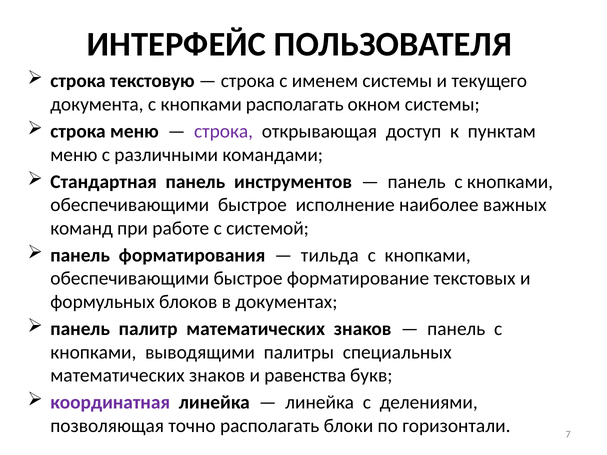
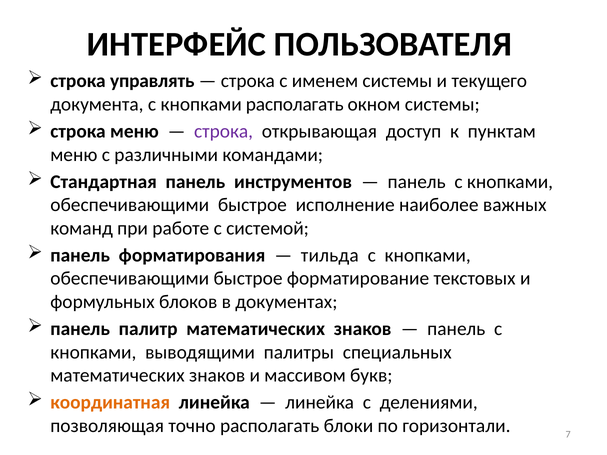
текстовую: текстовую -> управлять
равенства: равенства -> массивом
координатная colour: purple -> orange
